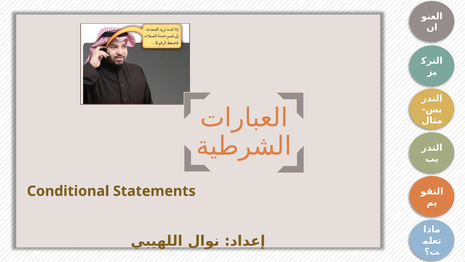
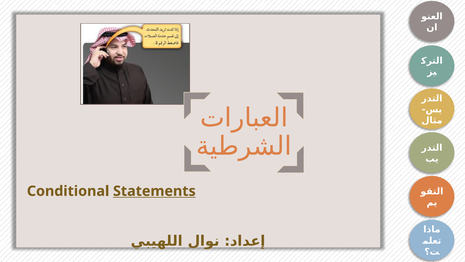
Statements underline: none -> present
